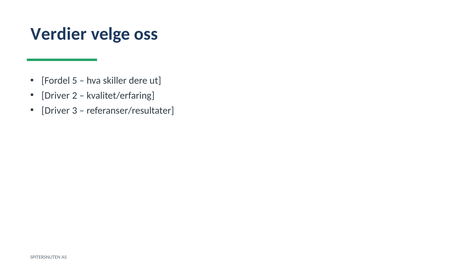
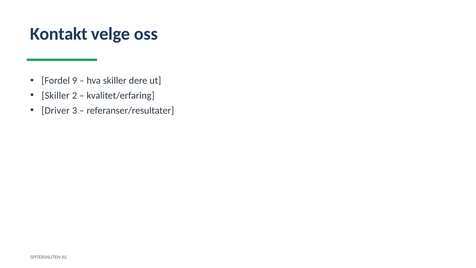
Verdier: Verdier -> Kontakt
5: 5 -> 9
Driver at (56, 96): Driver -> Skiller
